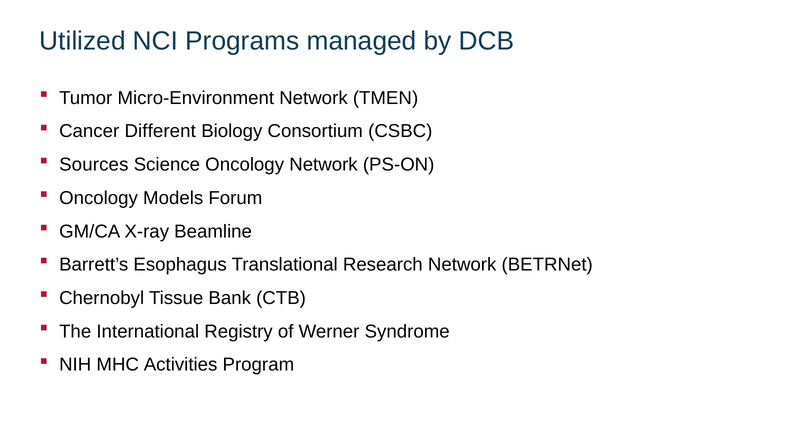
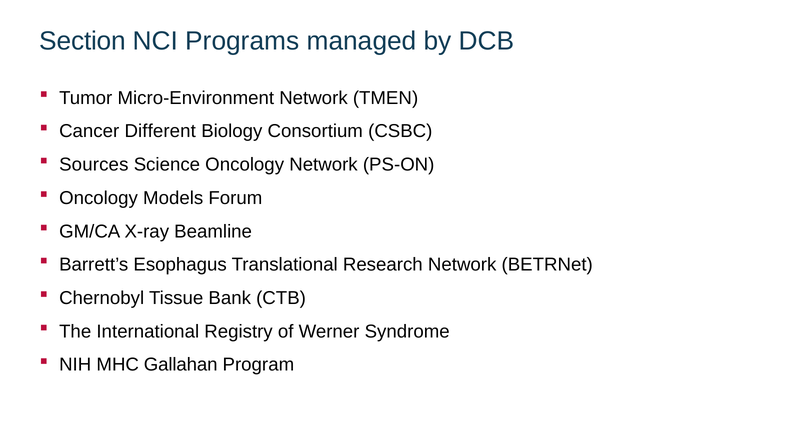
Utilized: Utilized -> Section
Activities: Activities -> Gallahan
